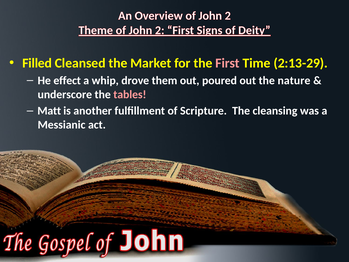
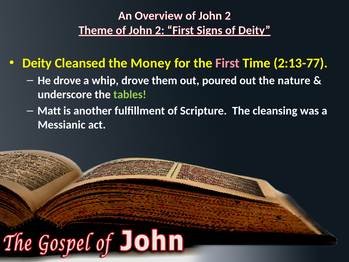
Filled at (37, 63): Filled -> Deity
Market: Market -> Money
2:13-29: 2:13-29 -> 2:13-77
He effect: effect -> drove
tables colour: pink -> light green
